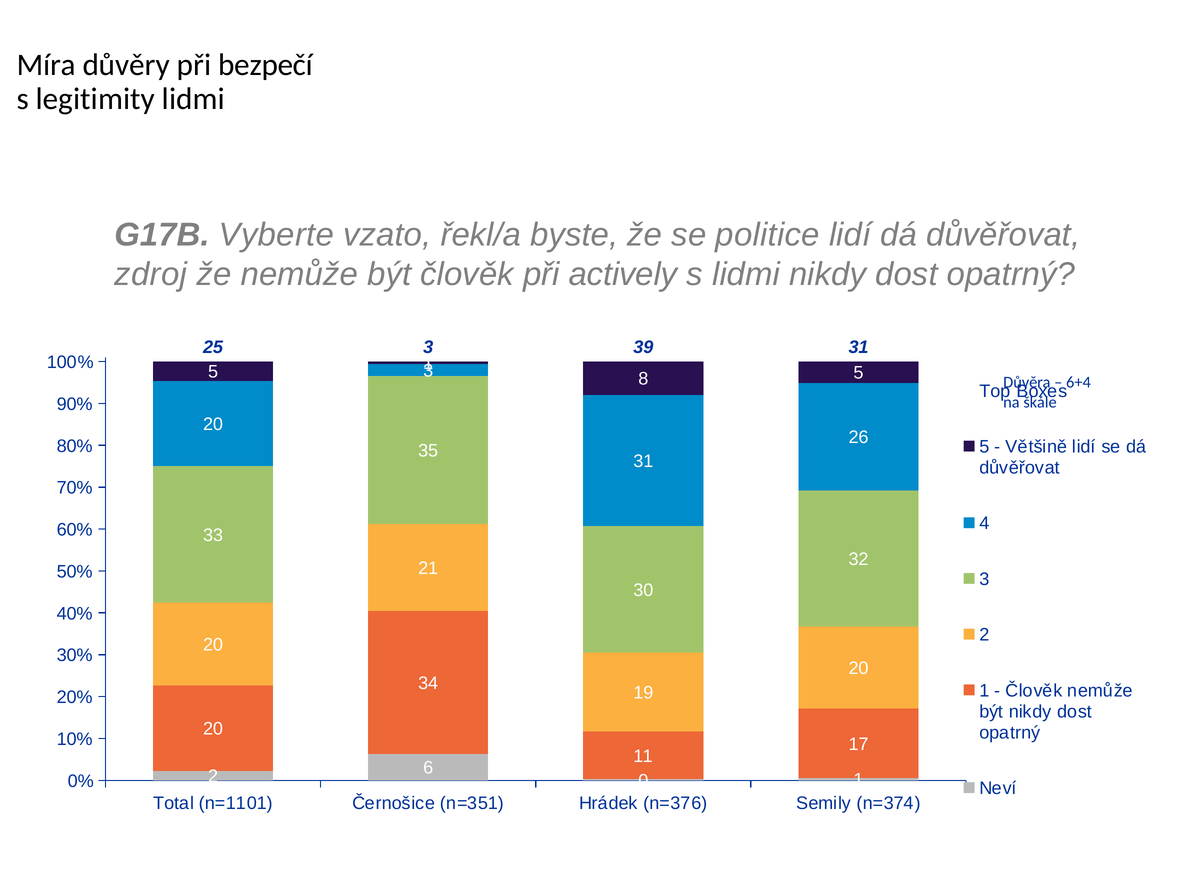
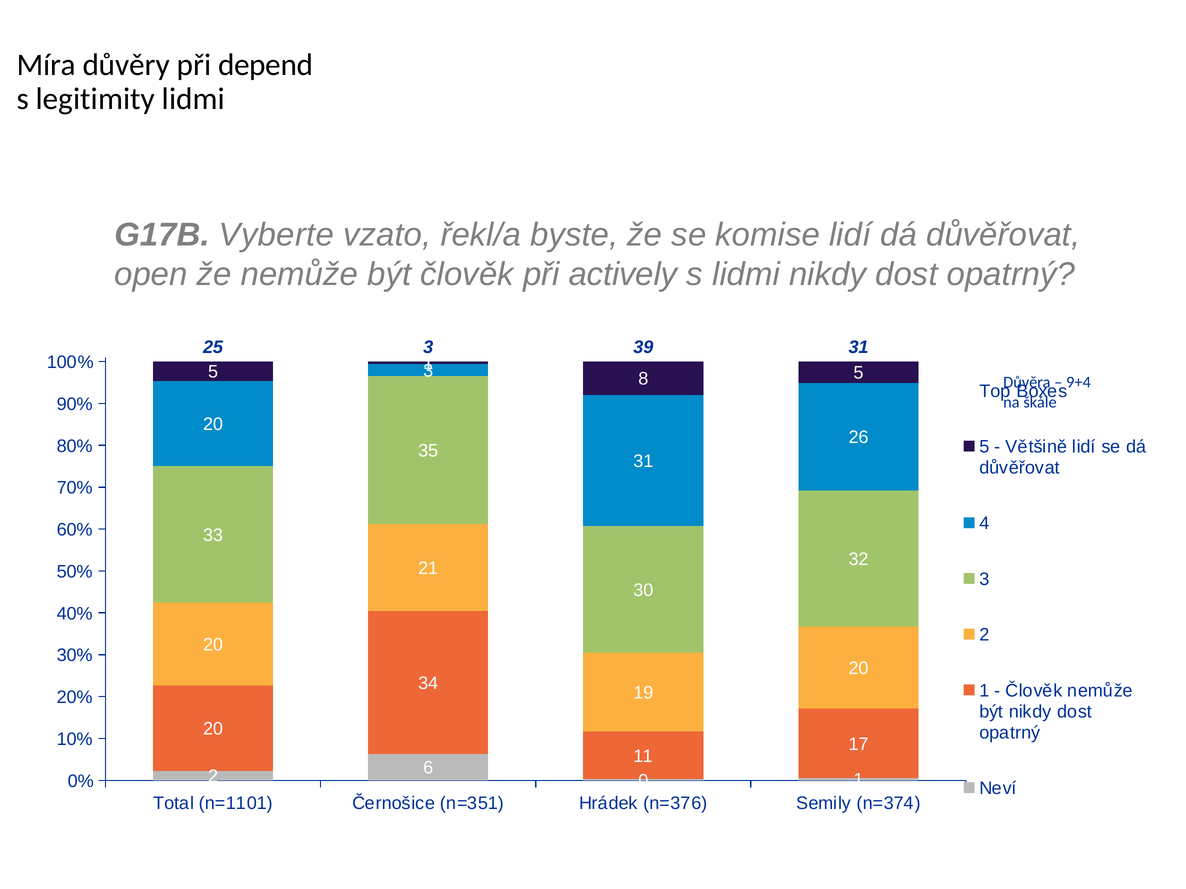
bezpečí: bezpečí -> depend
politice: politice -> komise
zdroj: zdroj -> open
6+4: 6+4 -> 9+4
